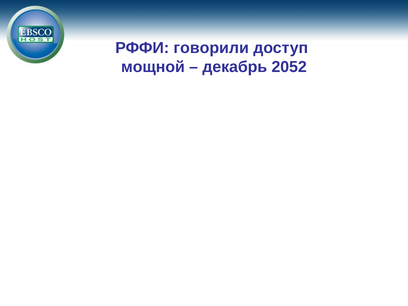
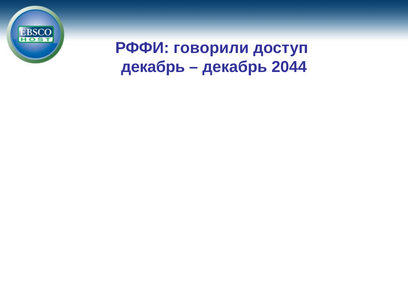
мощной at (153, 67): мощной -> декабрь
2052: 2052 -> 2044
